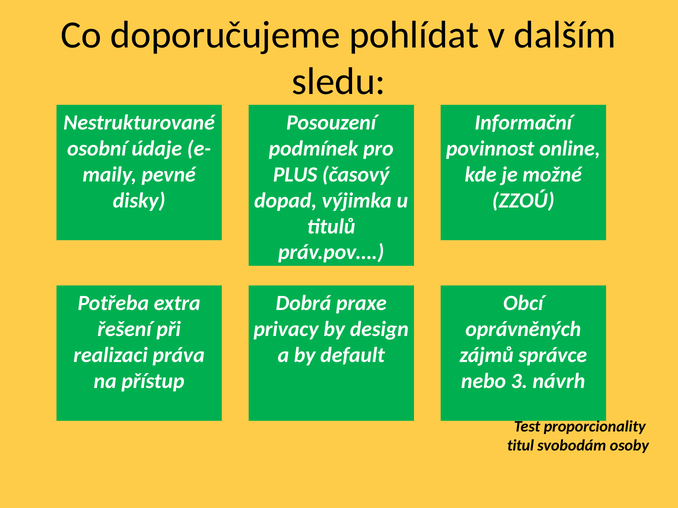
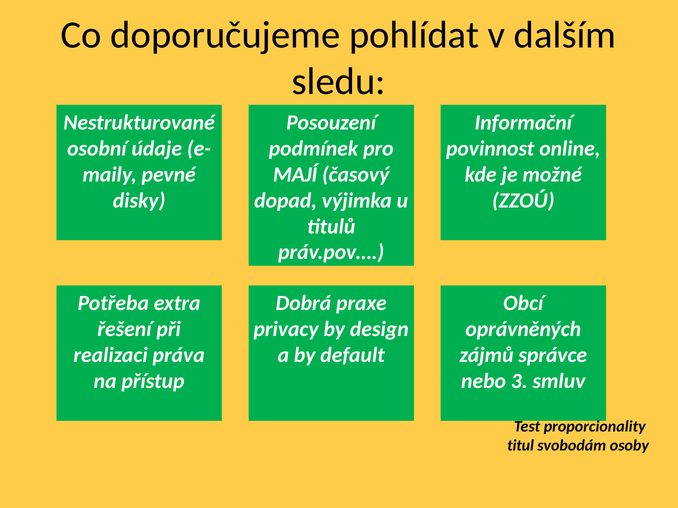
PLUS: PLUS -> MAJÍ
návrh: návrh -> smluv
